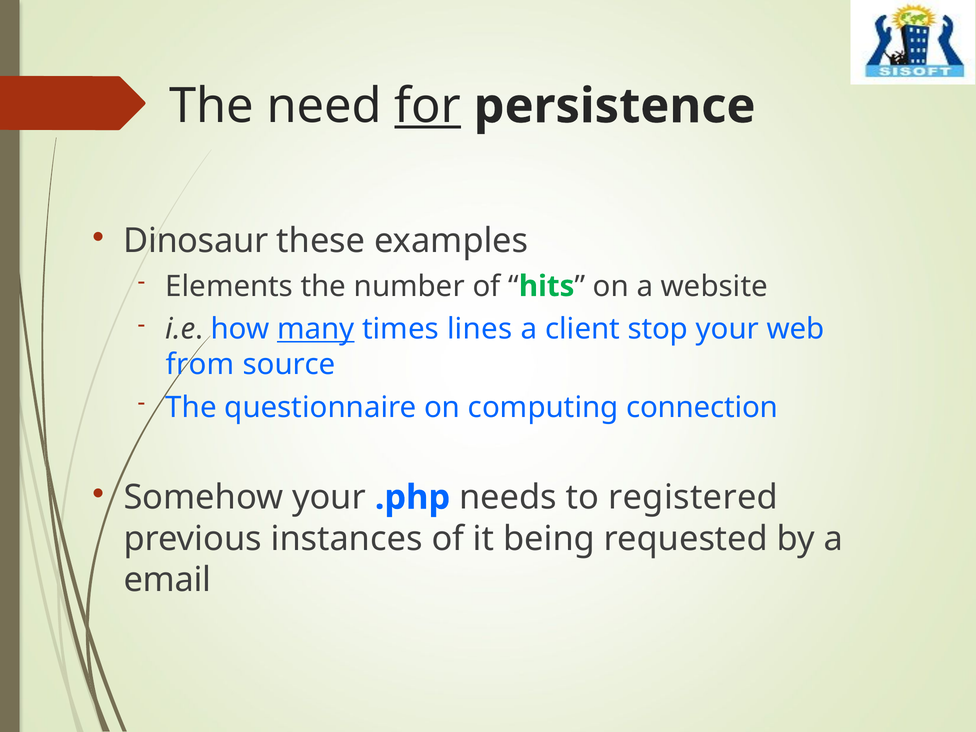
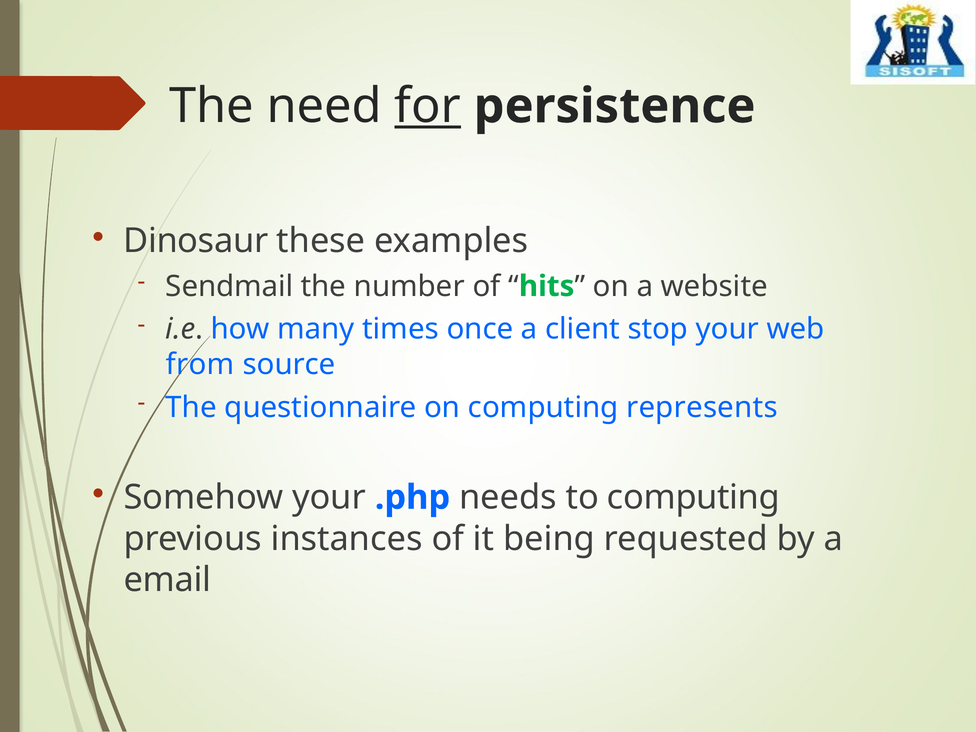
Elements: Elements -> Sendmail
many underline: present -> none
lines: lines -> once
connection: connection -> represents
to registered: registered -> computing
